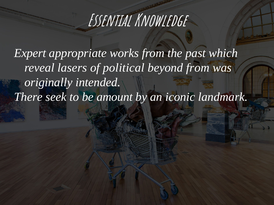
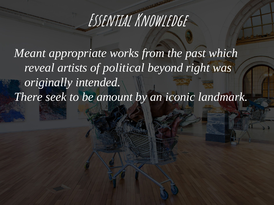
Expert: Expert -> Meant
lasers: lasers -> artists
beyond from: from -> right
